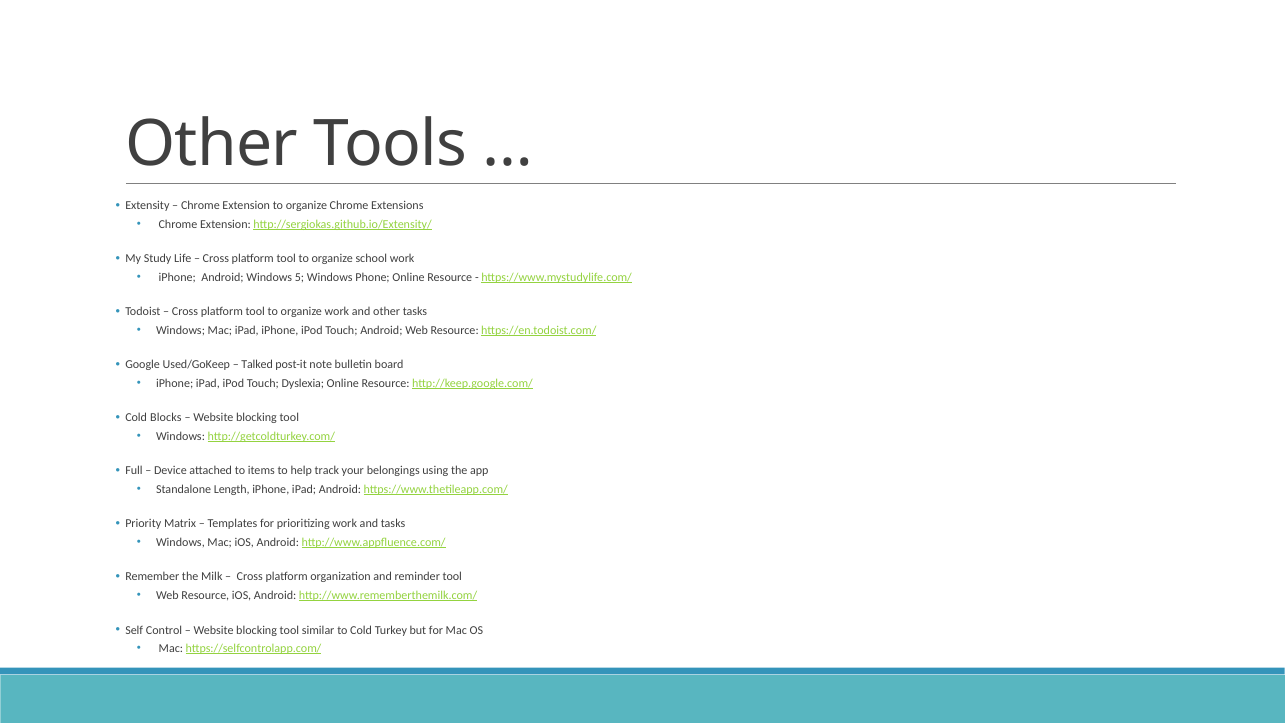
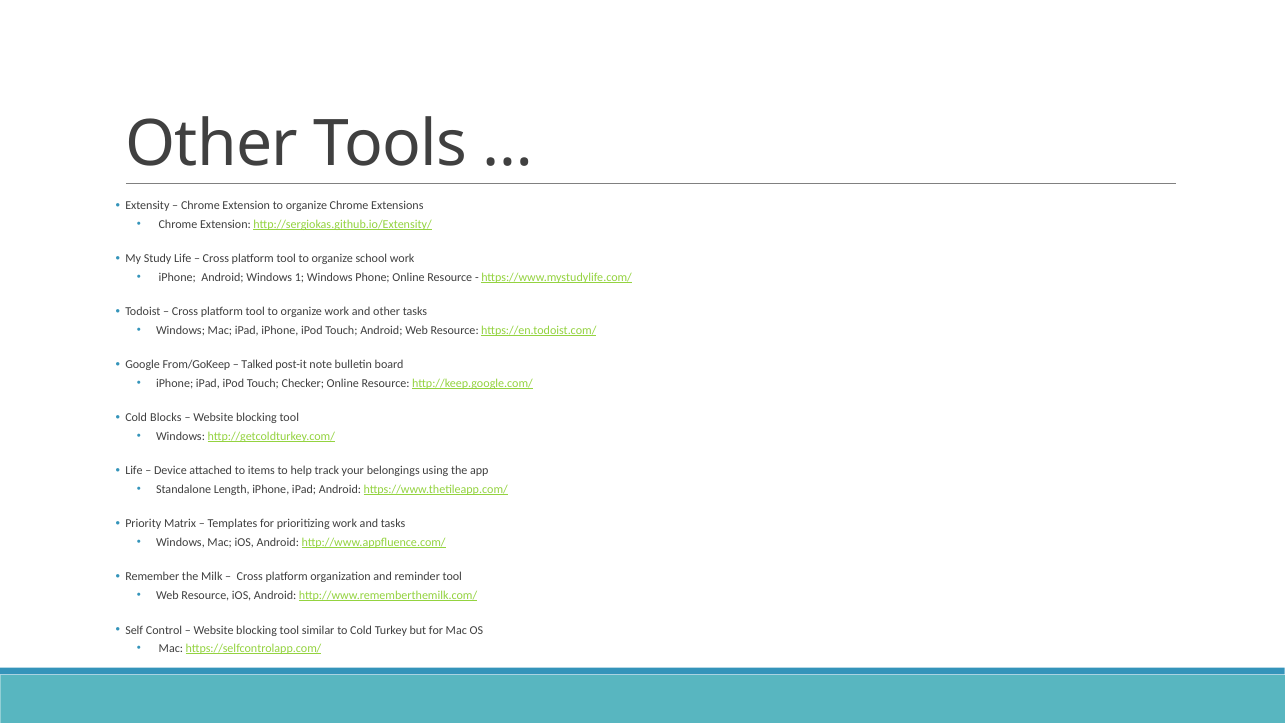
5: 5 -> 1
Used/GoKeep: Used/GoKeep -> From/GoKeep
Dyslexia: Dyslexia -> Checker
Full at (134, 471): Full -> Life
